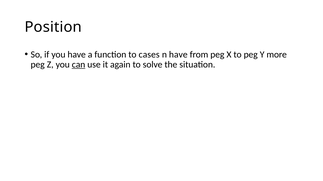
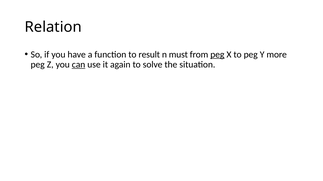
Position: Position -> Relation
cases: cases -> result
n have: have -> must
peg at (217, 55) underline: none -> present
